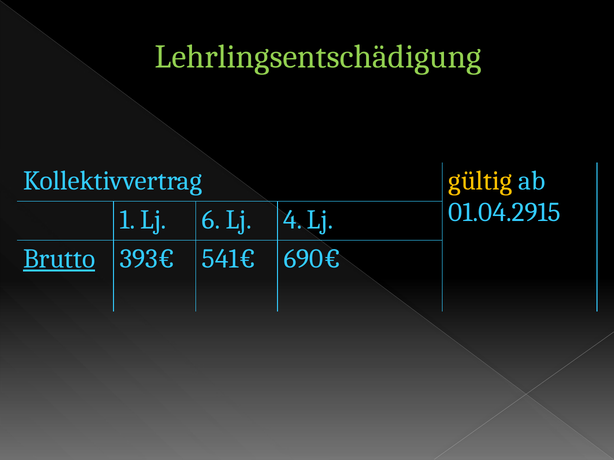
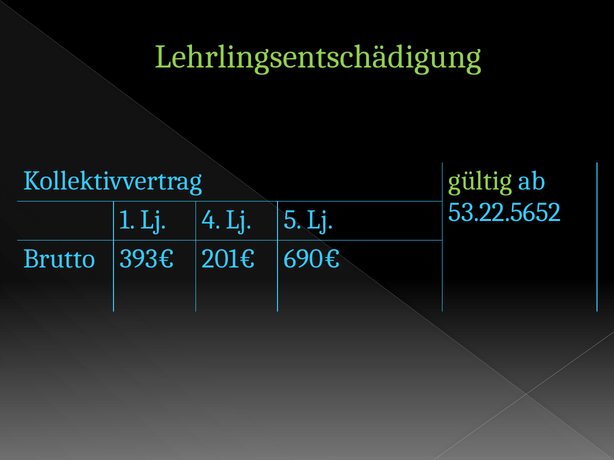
gültig colour: yellow -> light green
01.04.2915: 01.04.2915 -> 53.22.5652
6: 6 -> 4
4: 4 -> 5
Brutto underline: present -> none
541€: 541€ -> 201€
